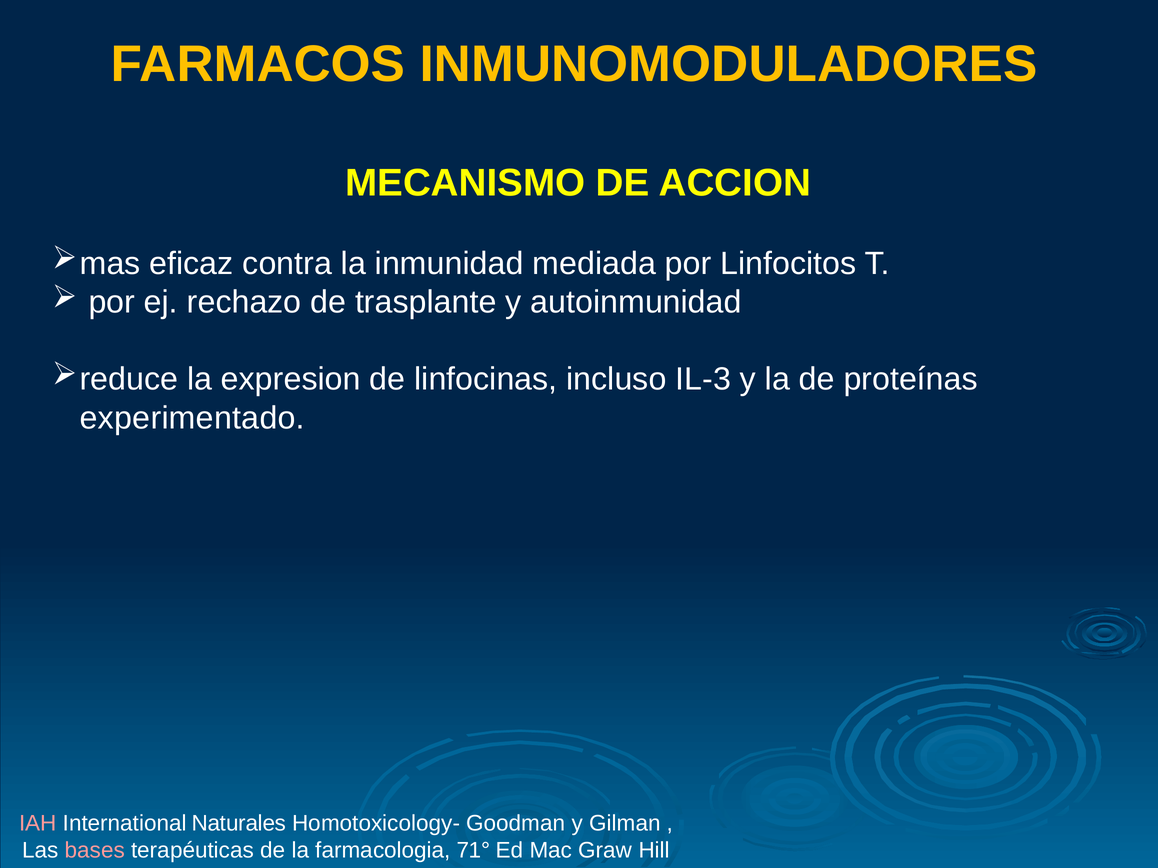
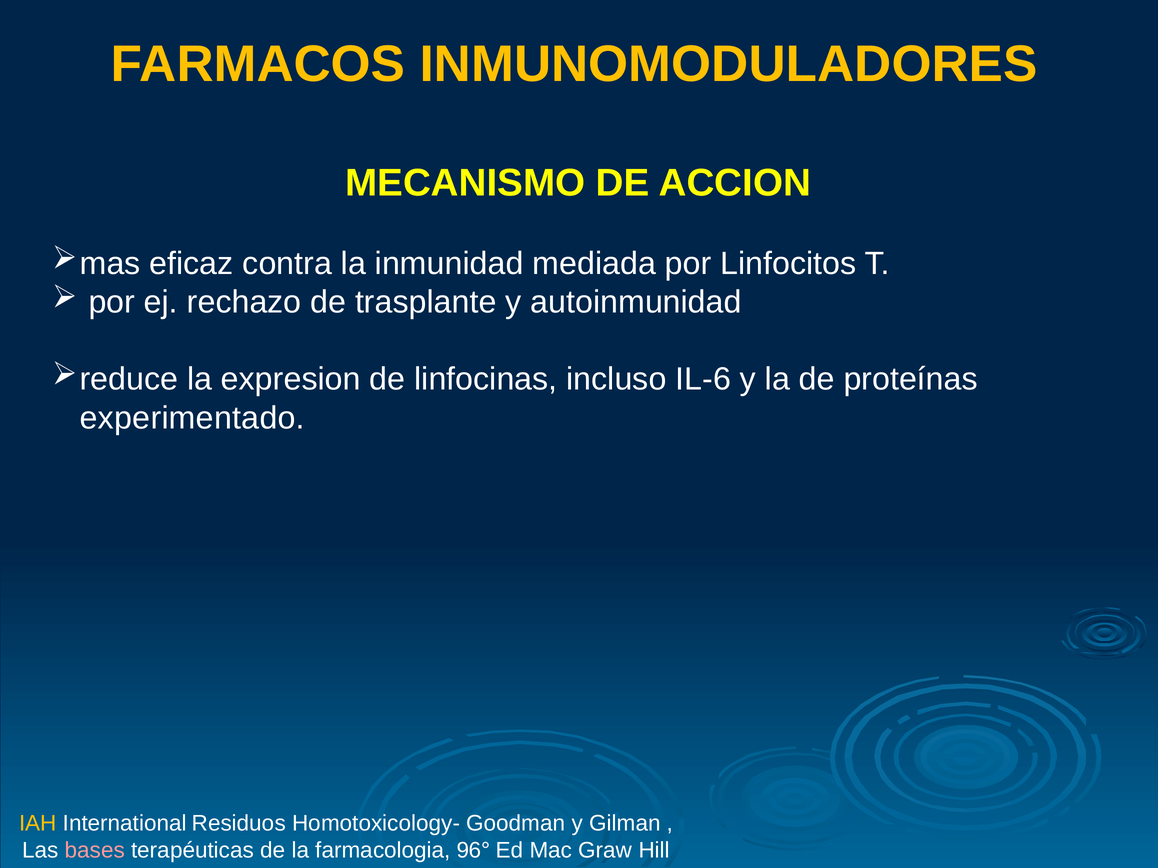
IL-3: IL-3 -> IL-6
IAH colour: pink -> yellow
Naturales: Naturales -> Residuos
71°: 71° -> 96°
